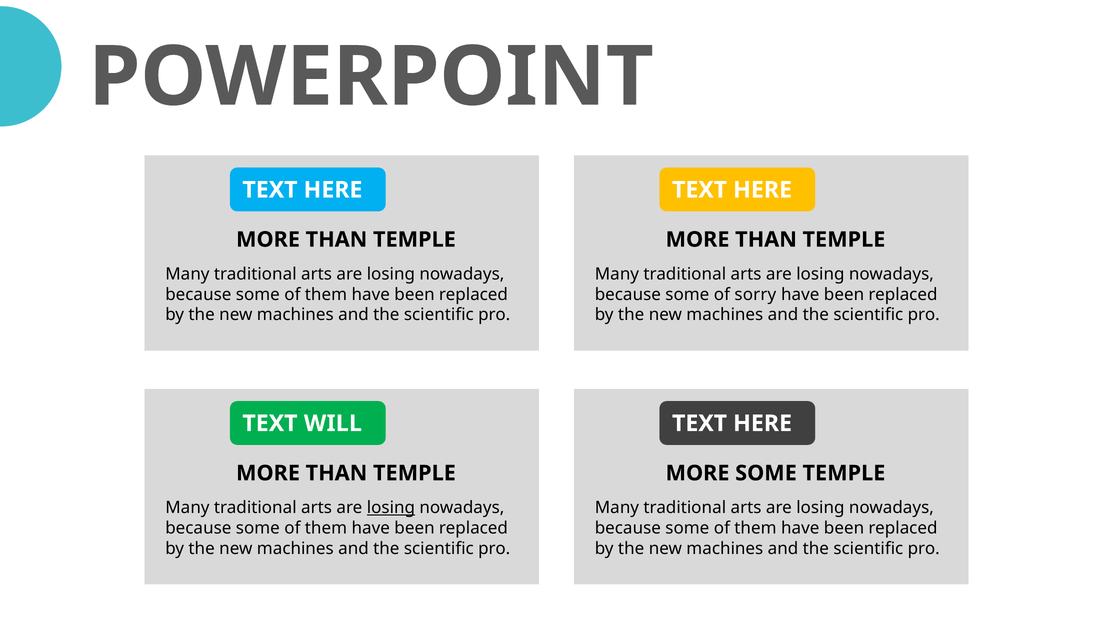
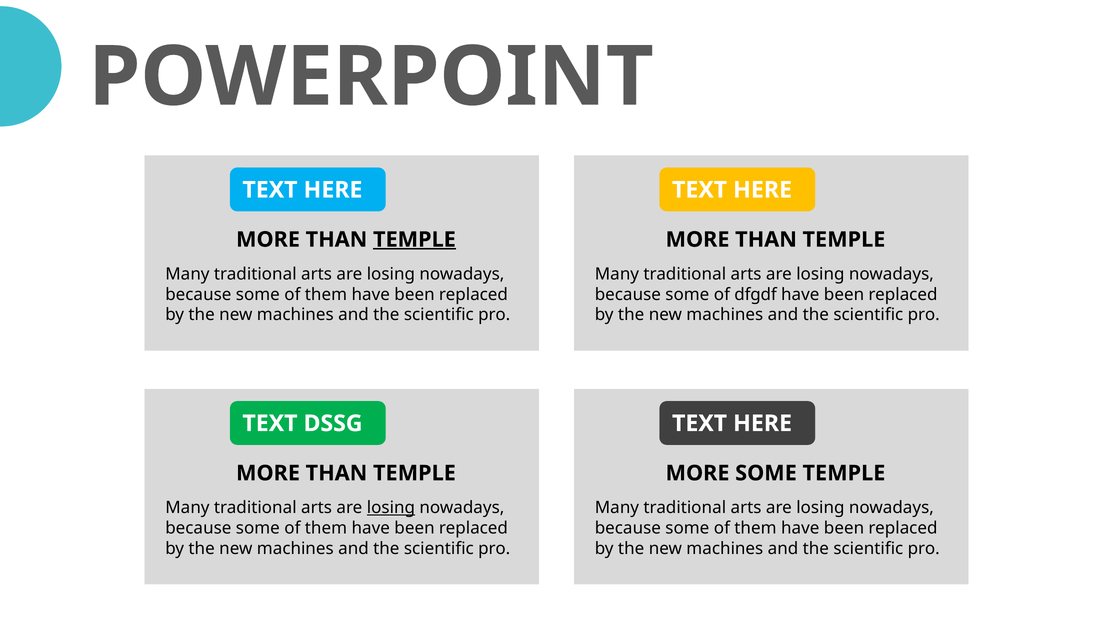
TEMPLE at (414, 240) underline: none -> present
sorry: sorry -> dfgdf
WILL: WILL -> DSSG
